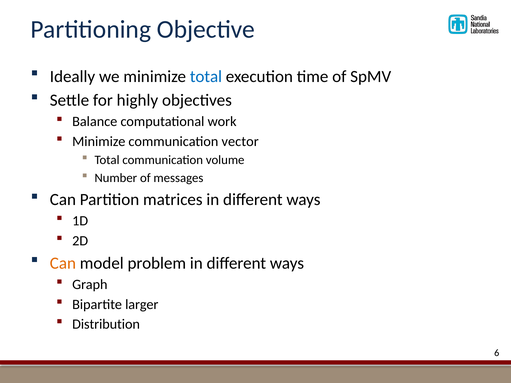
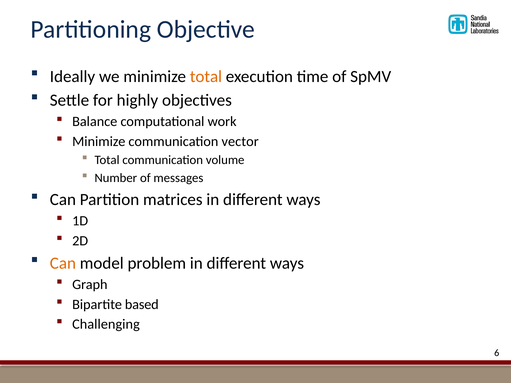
total at (206, 76) colour: blue -> orange
larger: larger -> based
Distribution: Distribution -> Challenging
